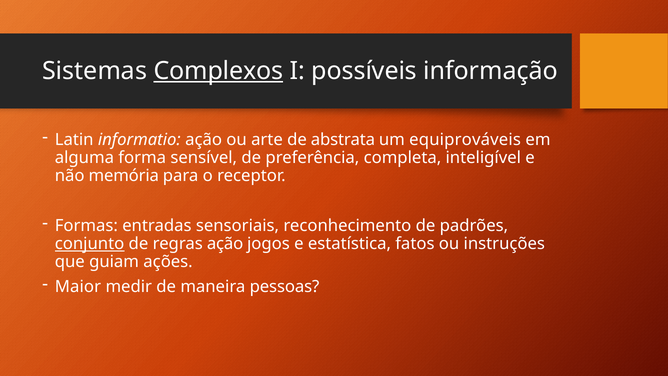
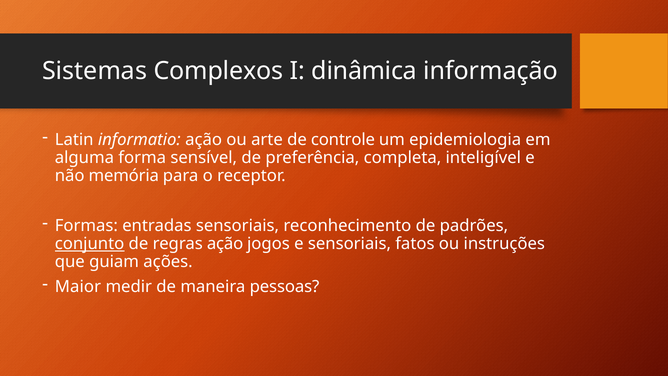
Complexos underline: present -> none
possíveis: possíveis -> dinâmica
abstrata: abstrata -> controle
equiprováveis: equiprováveis -> epidemiologia
e estatística: estatística -> sensoriais
